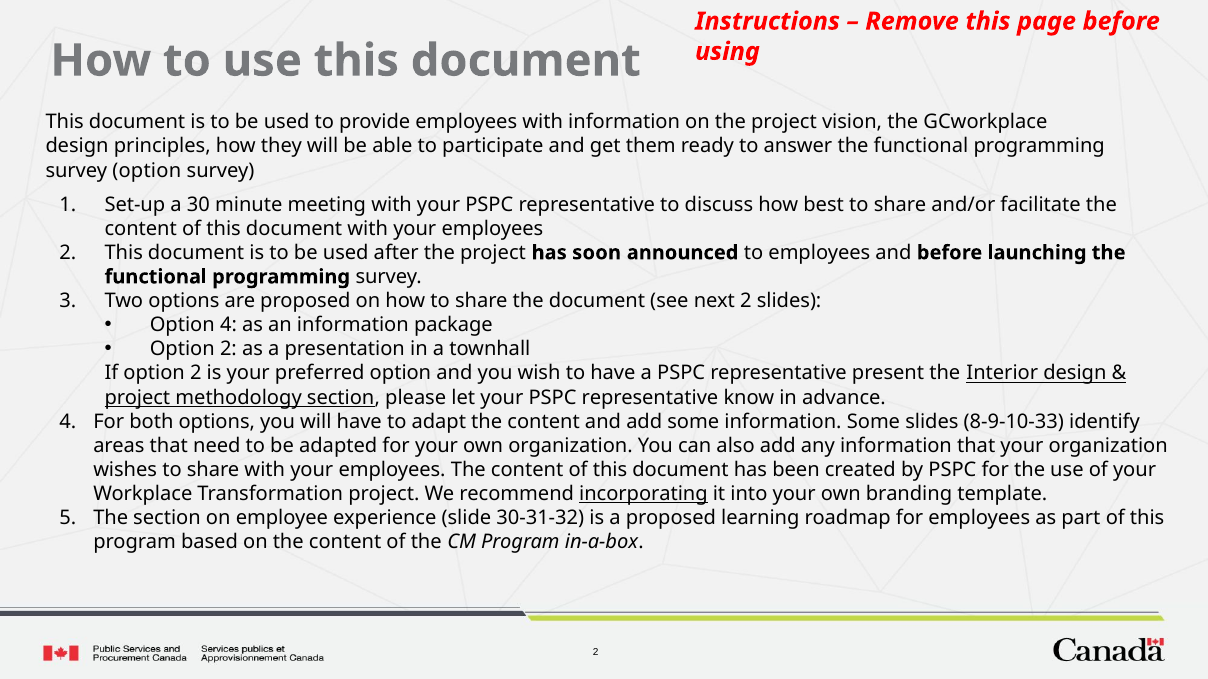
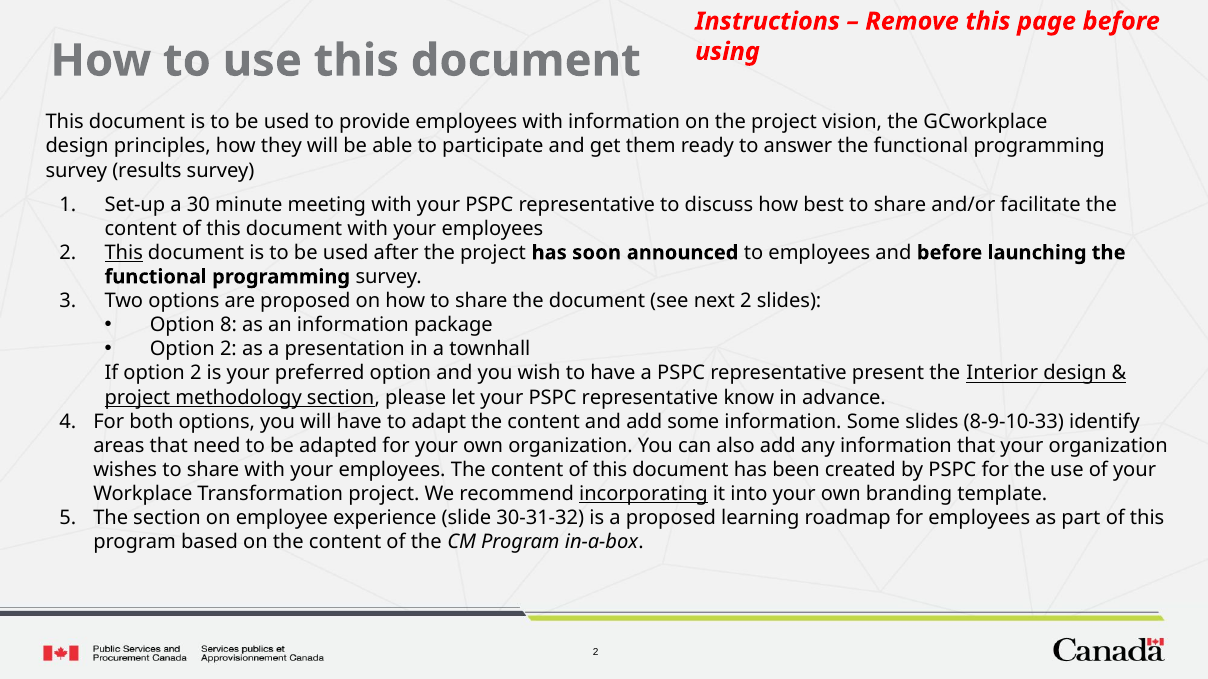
survey option: option -> results
This at (124, 253) underline: none -> present
Option 4: 4 -> 8
